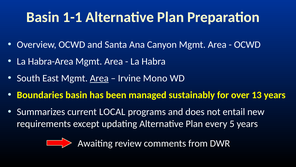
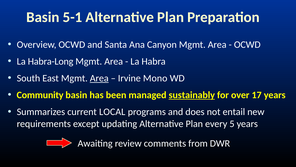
1-1: 1-1 -> 5-1
Habra-Area: Habra-Area -> Habra-Long
Boundaries: Boundaries -> Community
sustainably underline: none -> present
13: 13 -> 17
